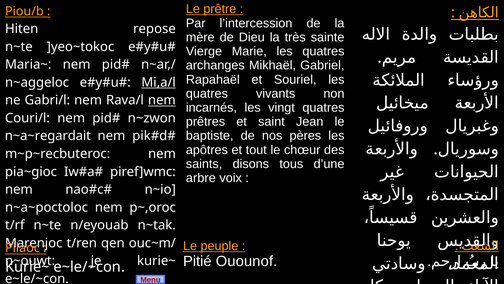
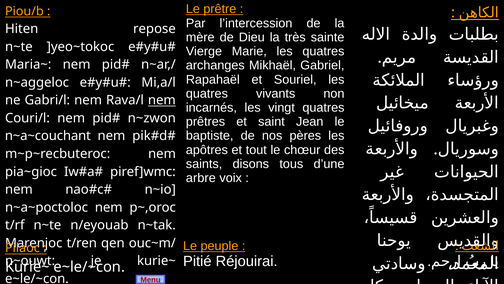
Mi,a/l underline: present -> none
n~a~regardait: n~a~regardait -> n~a~couchant
Ouounof: Ouounof -> Réjouirai
